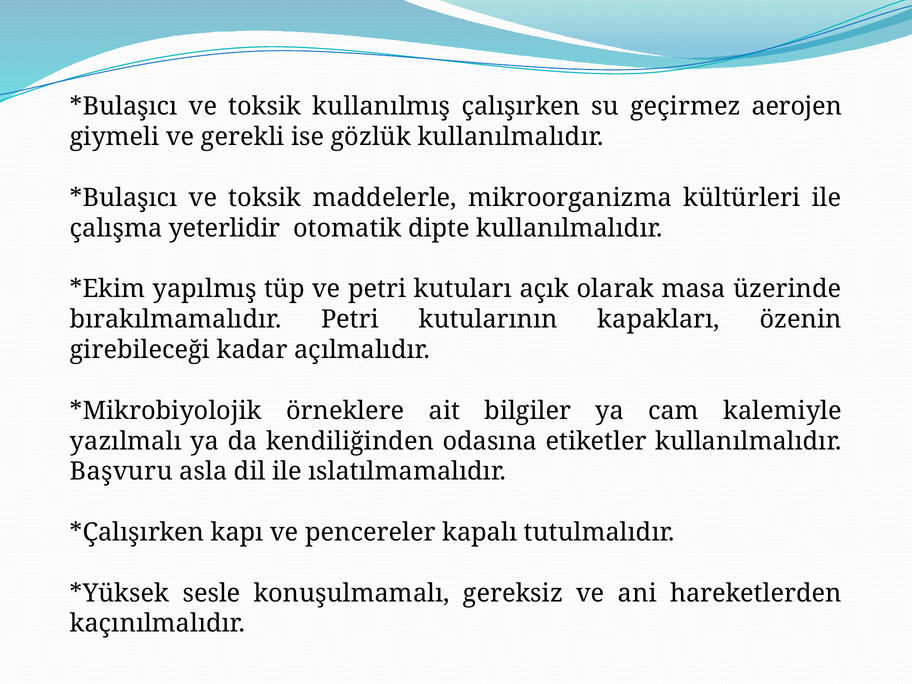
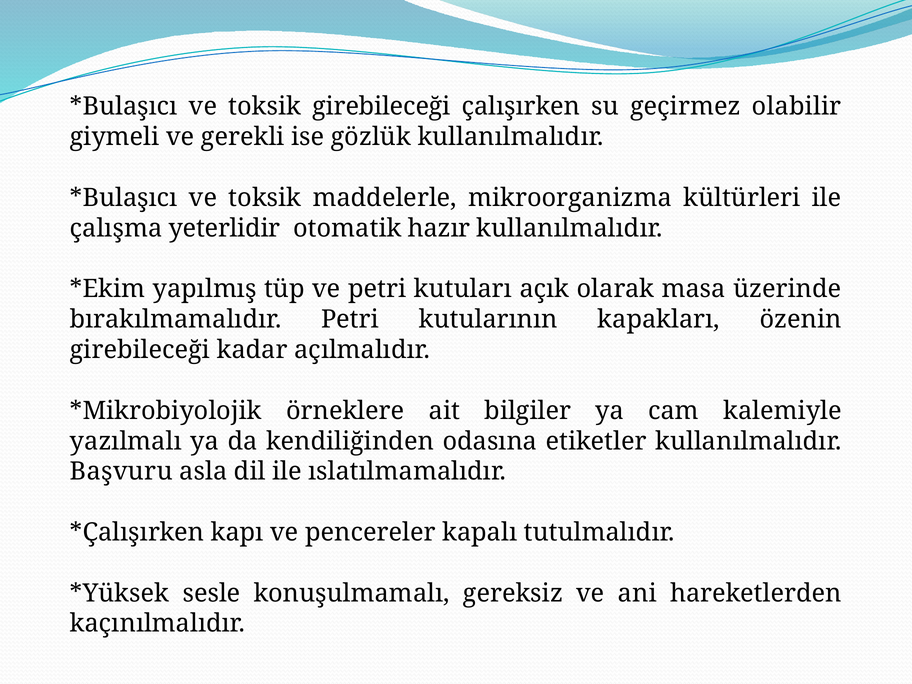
toksik kullanılmış: kullanılmış -> girebileceği
aerojen: aerojen -> olabilir
dipte: dipte -> hazır
